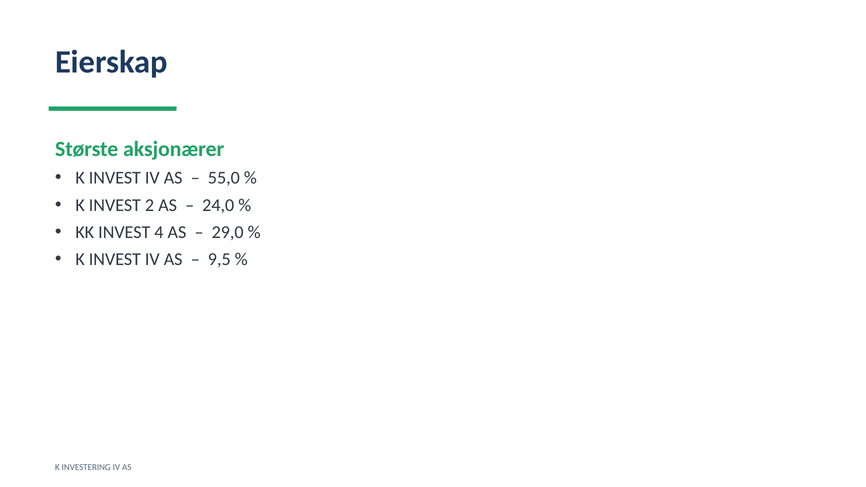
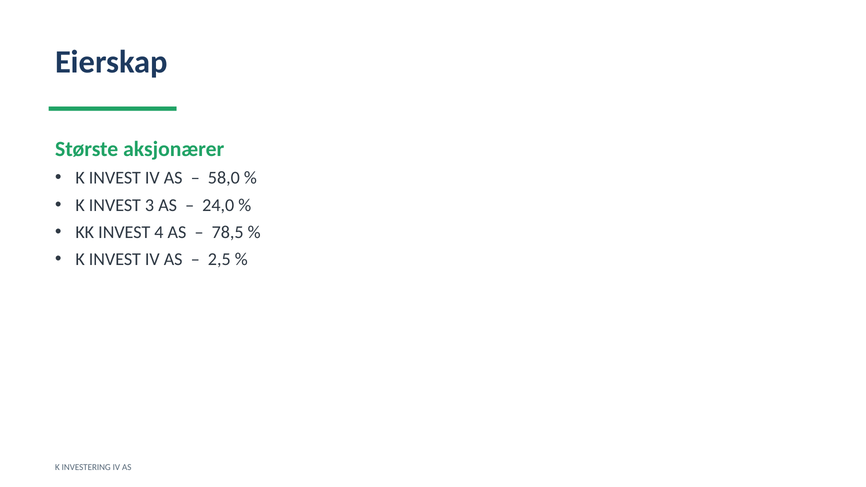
55,0: 55,0 -> 58,0
2: 2 -> 3
29,0: 29,0 -> 78,5
9,5: 9,5 -> 2,5
